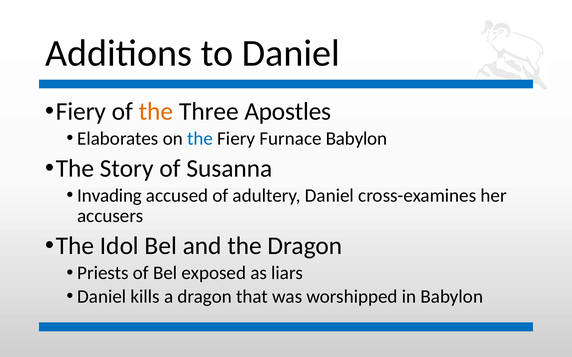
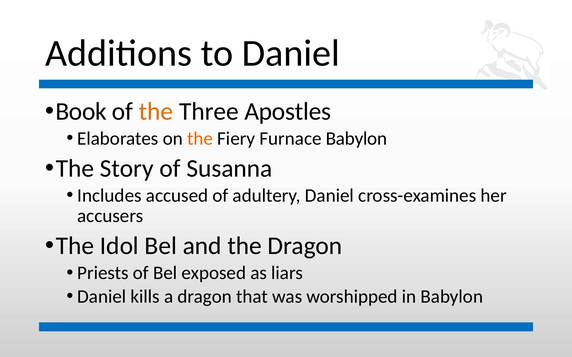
Fiery at (81, 112): Fiery -> Book
the at (200, 139) colour: blue -> orange
Invading: Invading -> Includes
